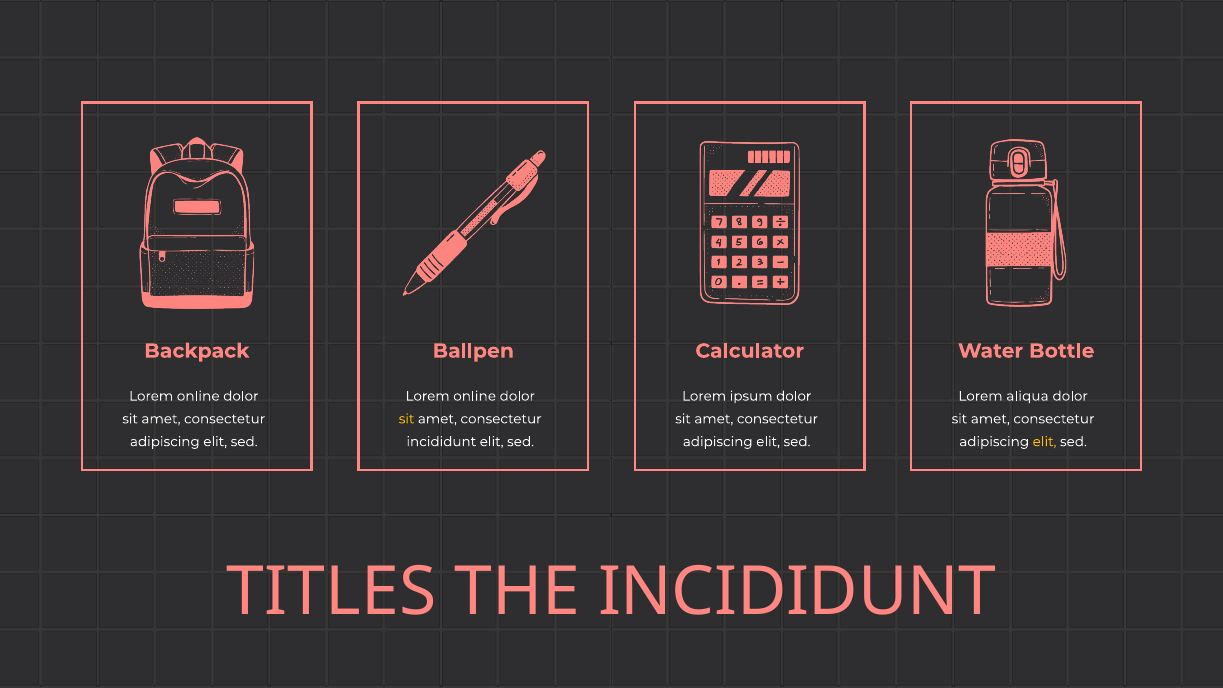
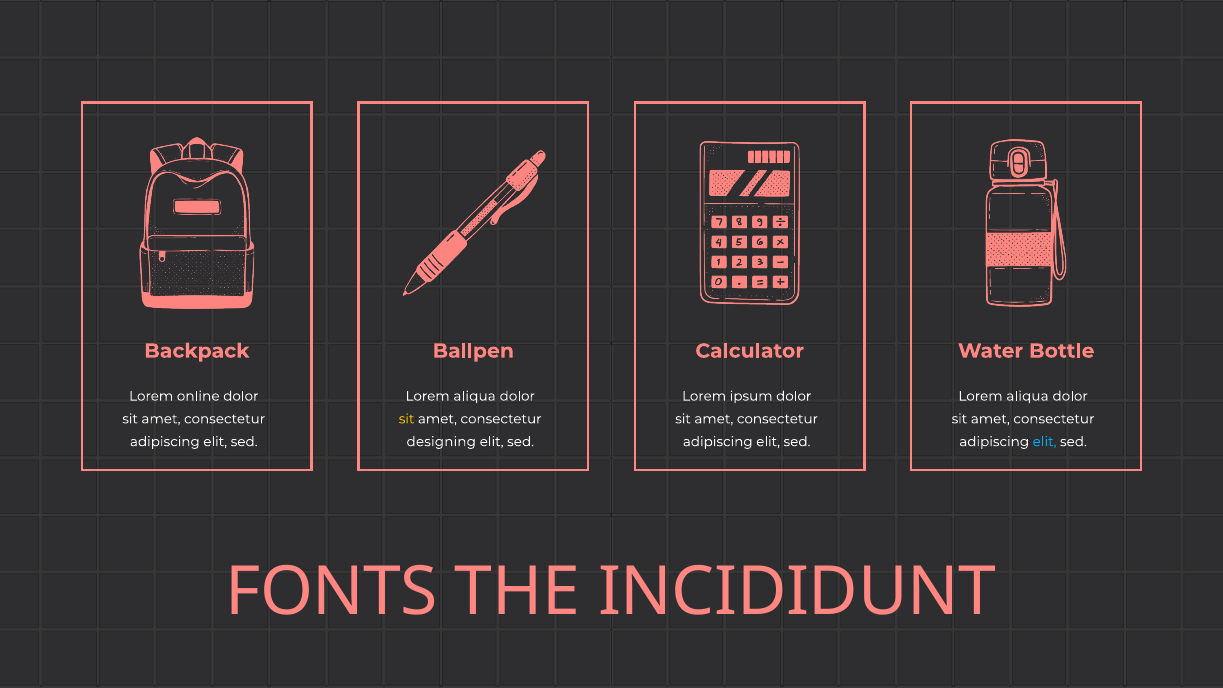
online at (475, 396): online -> aliqua
incididunt at (441, 442): incididunt -> designing
elit at (1045, 442) colour: yellow -> light blue
TITLES: TITLES -> FONTS
